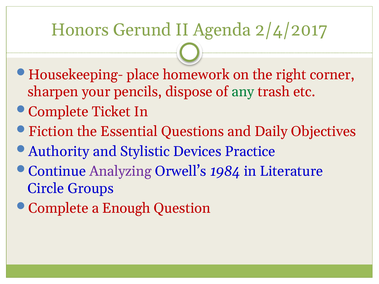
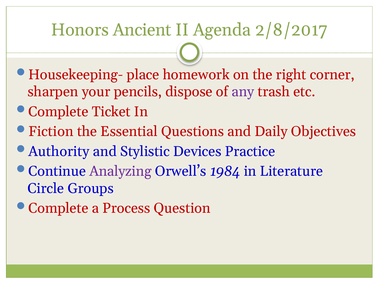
Gerund: Gerund -> Ancient
2/4/2017: 2/4/2017 -> 2/8/2017
any colour: green -> purple
Enough: Enough -> Process
